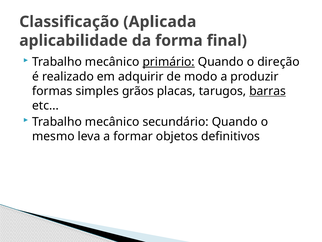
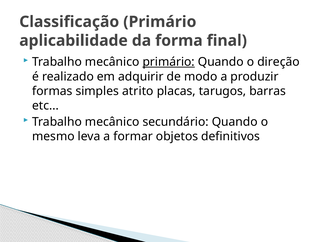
Classificação Aplicada: Aplicada -> Primário
grãos: grãos -> atrito
barras underline: present -> none
